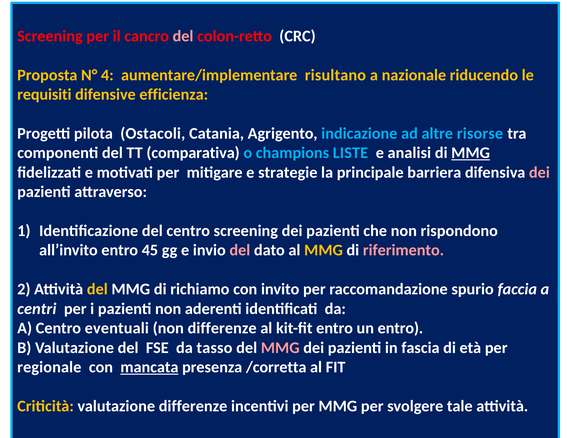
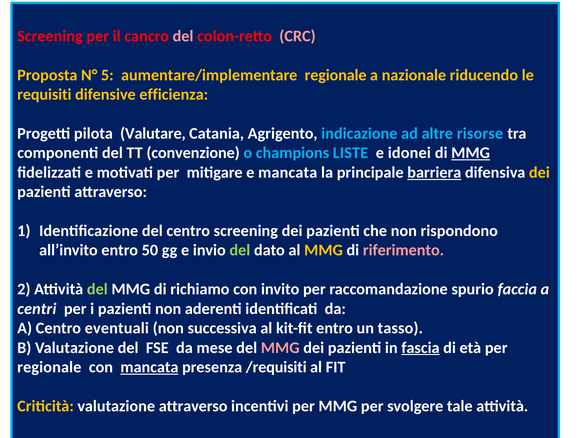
CRC colour: white -> pink
4: 4 -> 5
aumentare/implementare risultano: risultano -> regionale
Ostacoli: Ostacoli -> Valutare
comparativa: comparativa -> convenzione
analisi: analisi -> idonei
e strategie: strategie -> mancata
barriera underline: none -> present
dei at (539, 172) colour: pink -> yellow
45: 45 -> 50
del at (240, 250) colour: pink -> light green
del at (97, 289) colour: yellow -> light green
non differenze: differenze -> successiva
un entro: entro -> tasso
tasso: tasso -> mese
fascia underline: none -> present
/corretta: /corretta -> /requisiti
valutazione differenze: differenze -> attraverso
